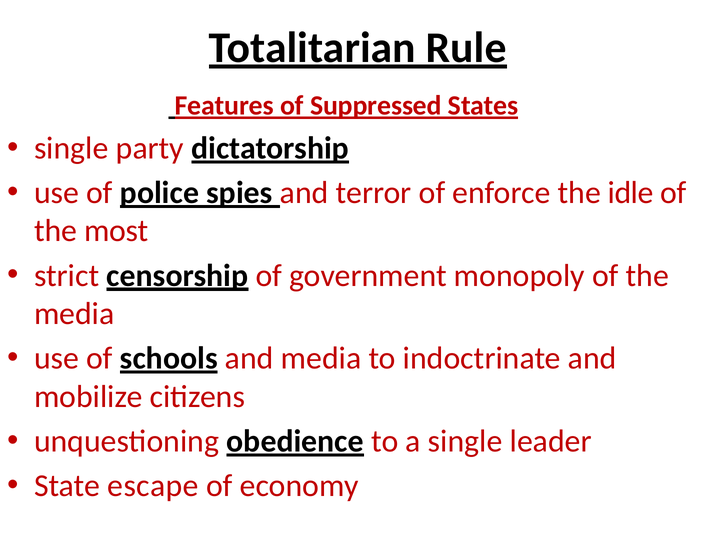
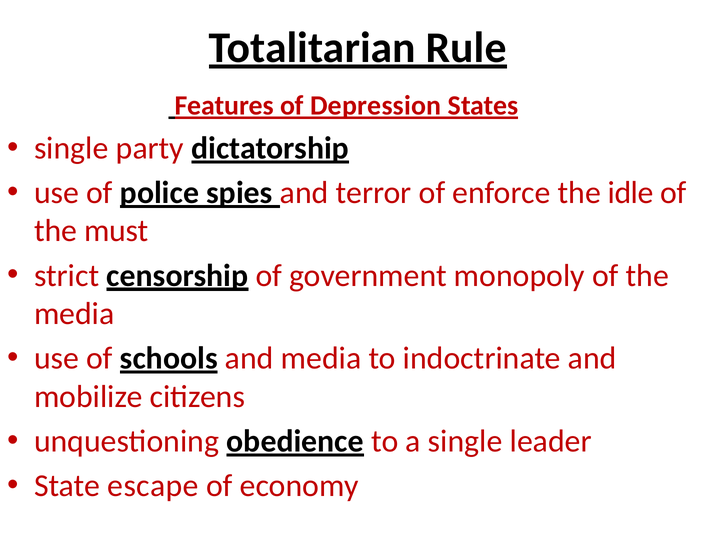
Suppressed: Suppressed -> Depression
most: most -> must
